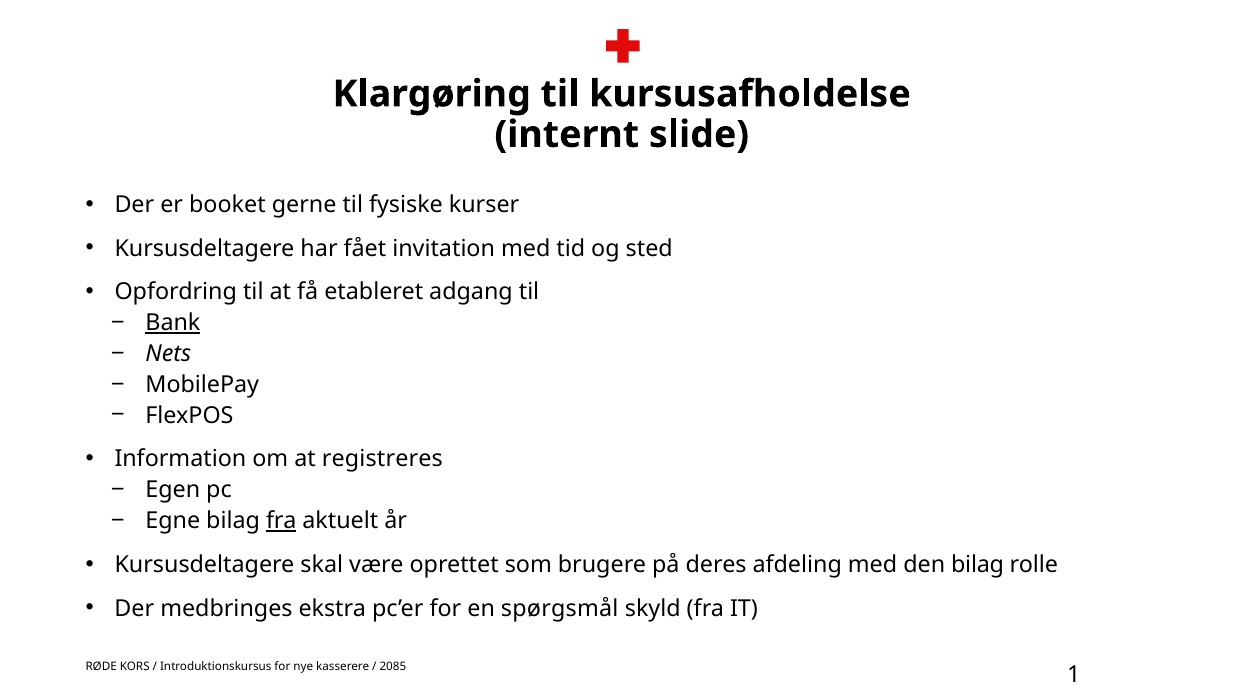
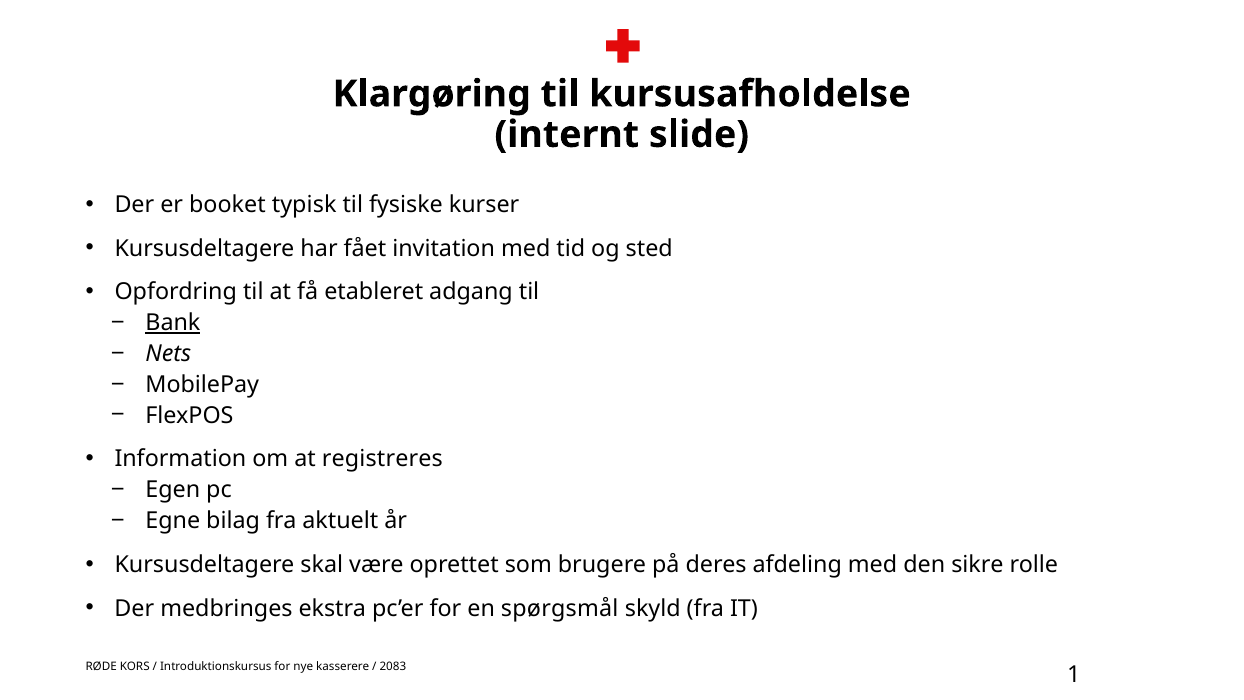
gerne: gerne -> typisk
fra at (281, 521) underline: present -> none
den bilag: bilag -> sikre
2085: 2085 -> 2083
